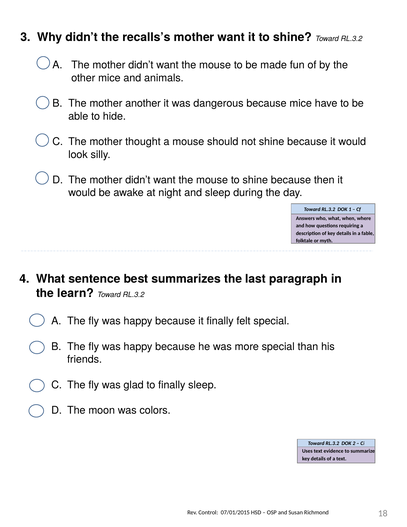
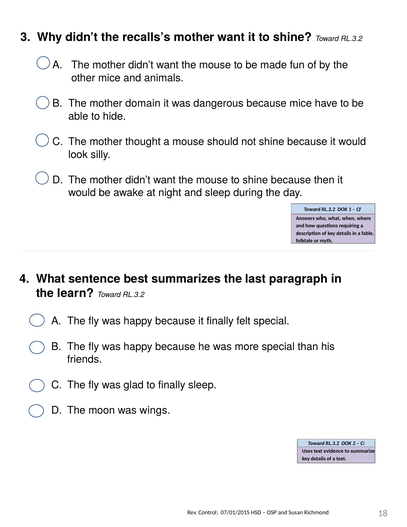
another: another -> domain
colors: colors -> wings
